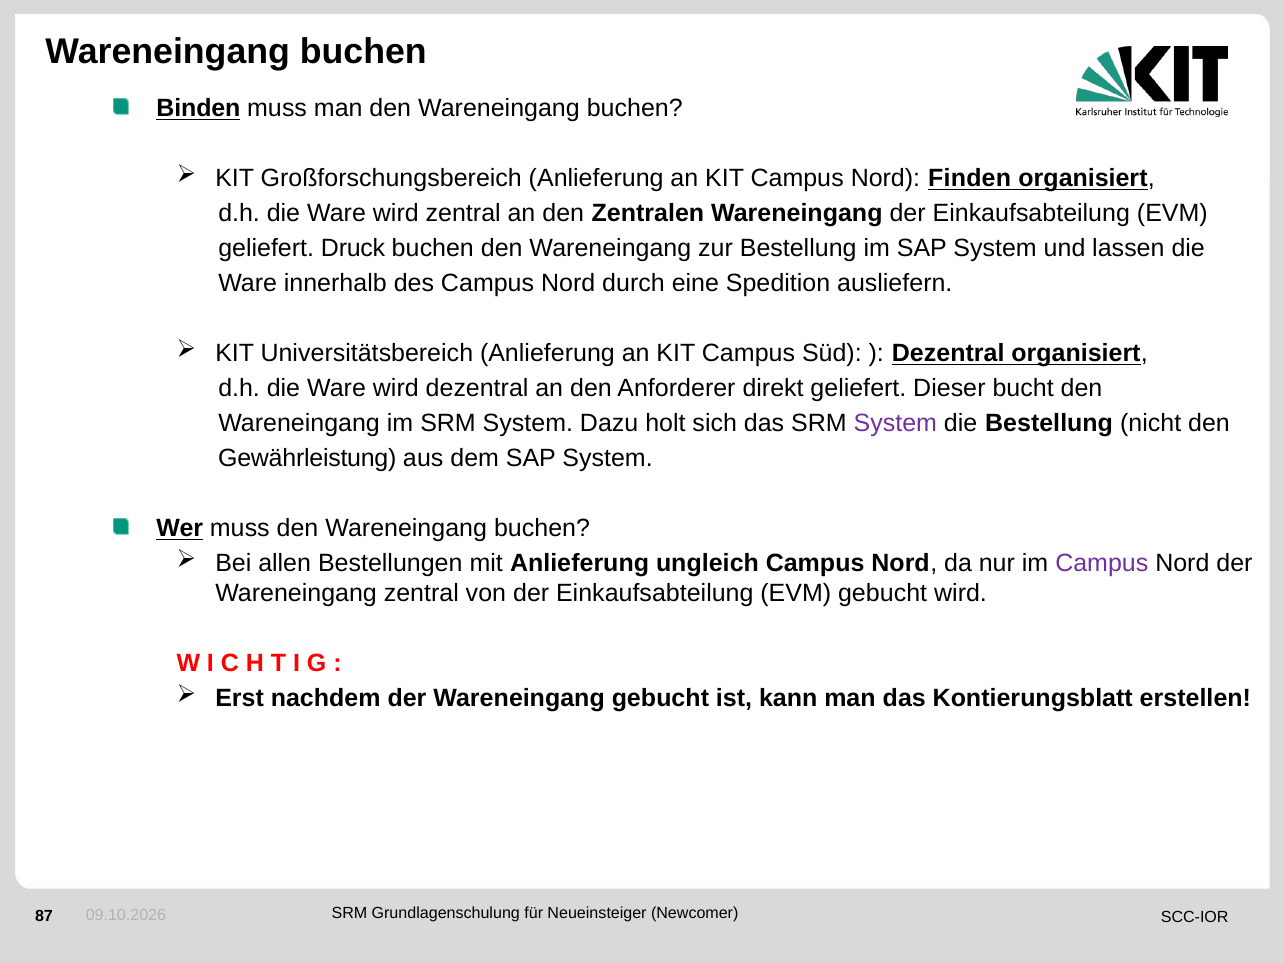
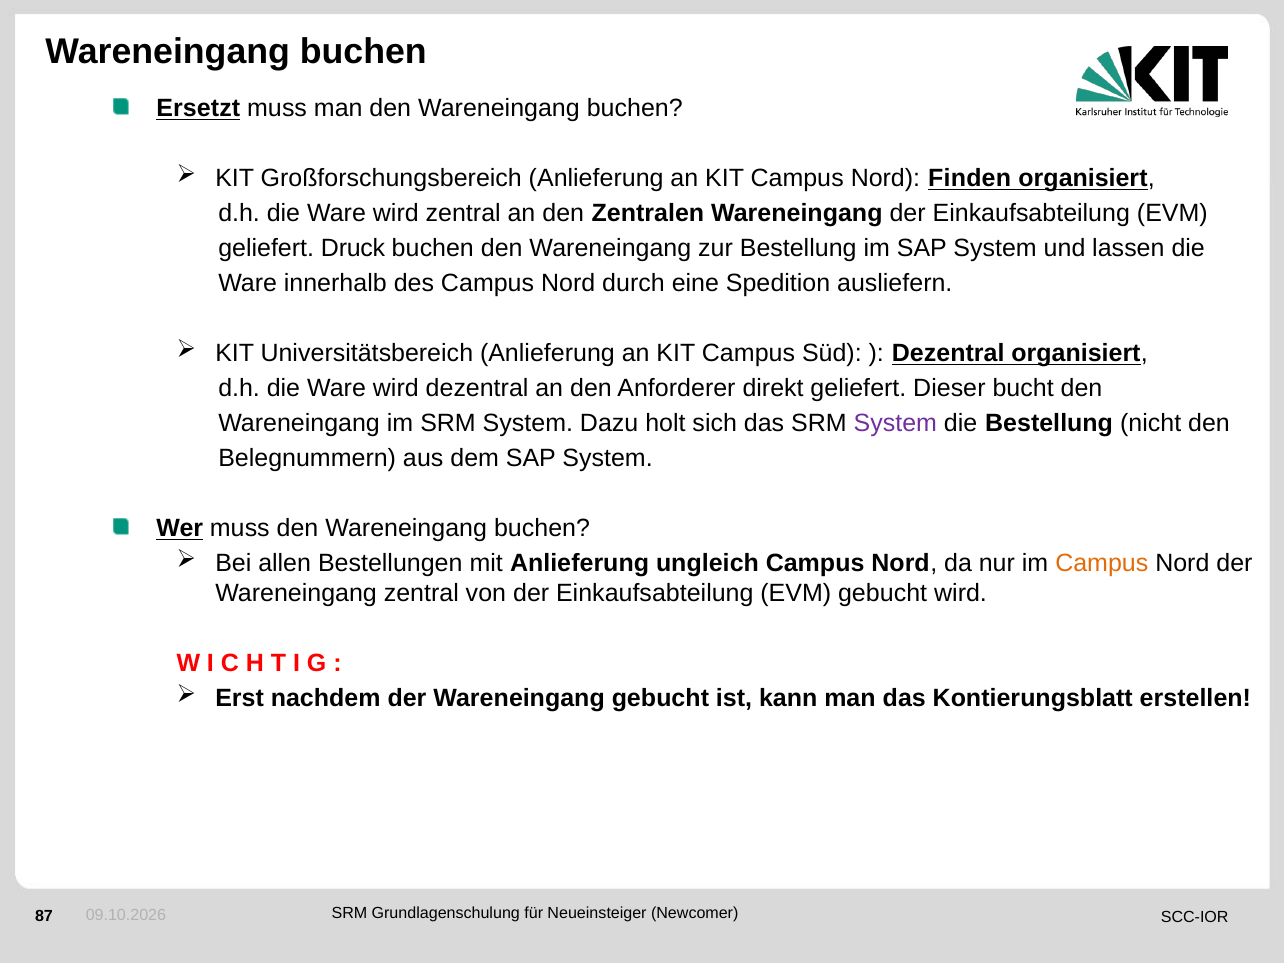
Binden: Binden -> Ersetzt
Gewährleistung: Gewährleistung -> Belegnummern
Campus at (1102, 563) colour: purple -> orange
